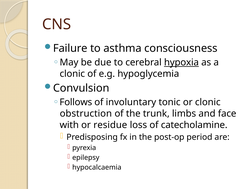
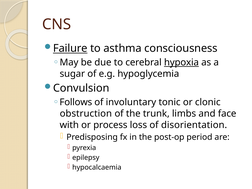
Failure underline: none -> present
clonic at (72, 74): clonic -> sugar
residue: residue -> process
catecholamine: catecholamine -> disorientation
